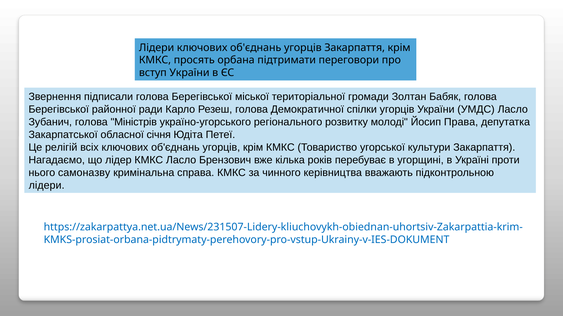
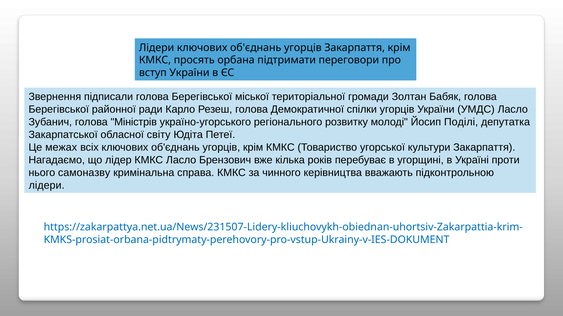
Права: Права -> Поділі
січня: січня -> світу
релігій: релігій -> межах
